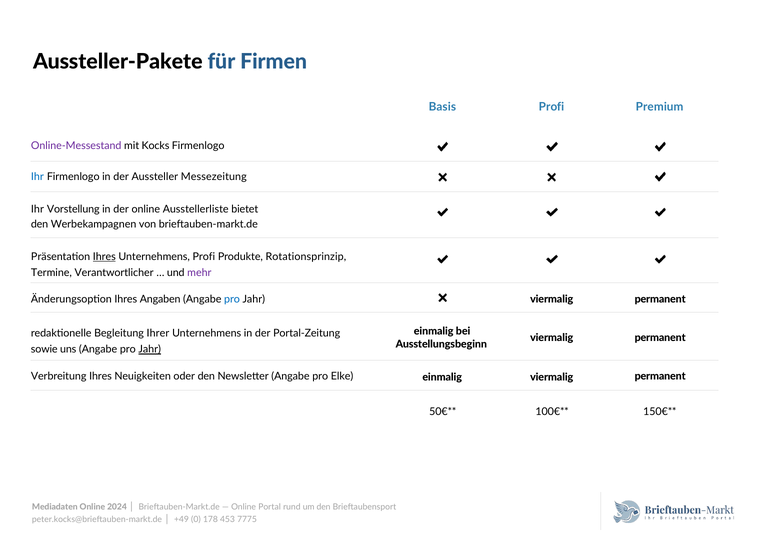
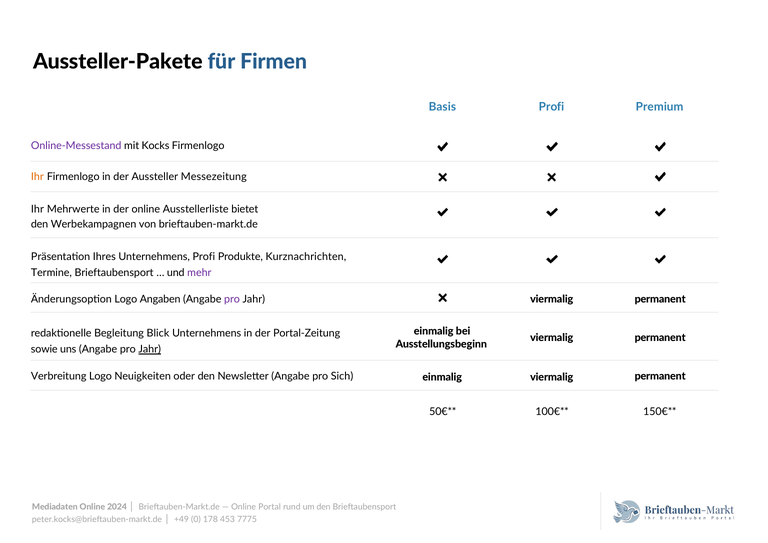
Ihr at (37, 176) colour: blue -> orange
Vorstellung: Vorstellung -> Mehrwerte
Ihres at (104, 256) underline: present -> none
Rotationsprinzip: Rotationsprinzip -> Kurznachrichten
Termine Verantwortlicher: Verantwortlicher -> Brieftaubensport
Änderungsoption Ihres: Ihres -> Logo
pro at (232, 299) colour: blue -> purple
Ihrer: Ihrer -> Blick
Verbreitung Ihres: Ihres -> Logo
Elke: Elke -> Sich
